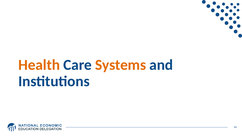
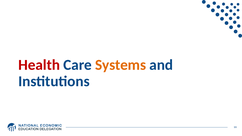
Health colour: orange -> red
